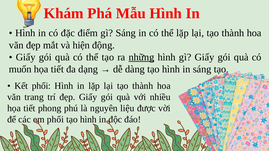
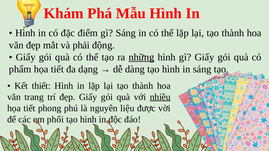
hiện: hiện -> phải
muốn: muốn -> phẩm
Kết phối: phối -> thiết
nhiều underline: none -> present
